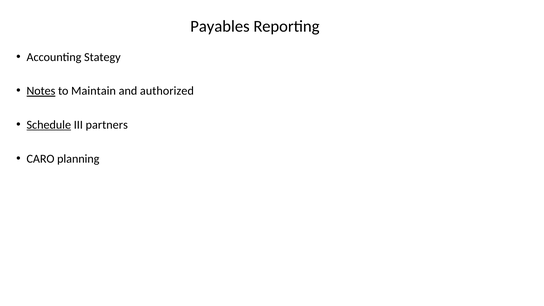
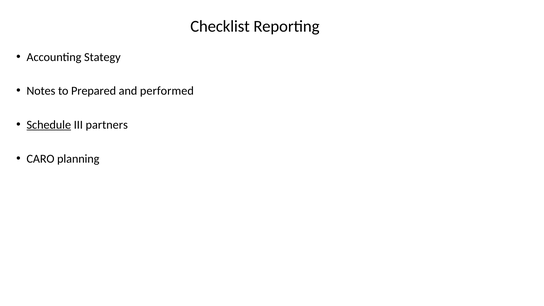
Payables: Payables -> Checklist
Notes underline: present -> none
Maintain: Maintain -> Prepared
authorized: authorized -> performed
